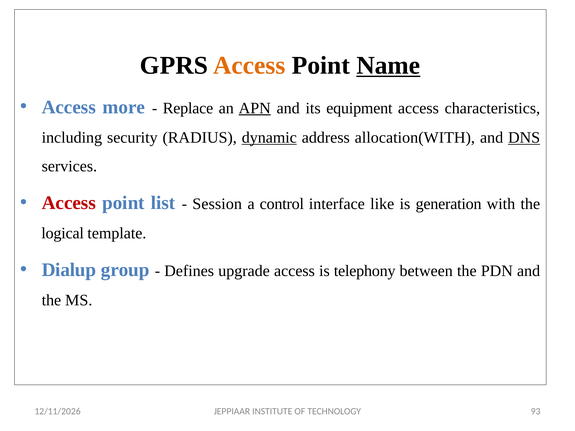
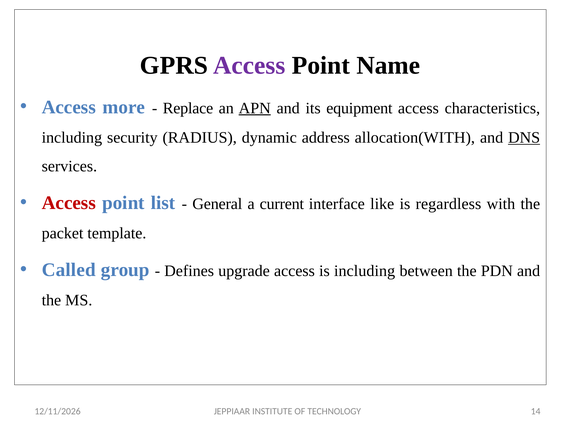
Access at (249, 65) colour: orange -> purple
Name underline: present -> none
dynamic underline: present -> none
Session: Session -> General
control: control -> current
generation: generation -> regardless
logical: logical -> packet
Dialup: Dialup -> Called
is telephony: telephony -> including
93: 93 -> 14
